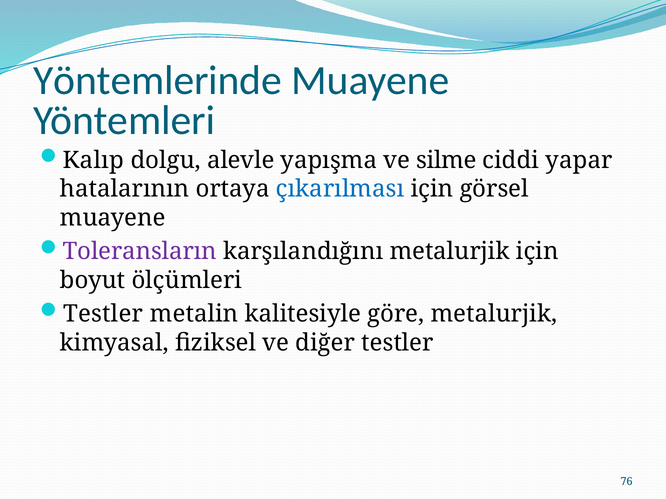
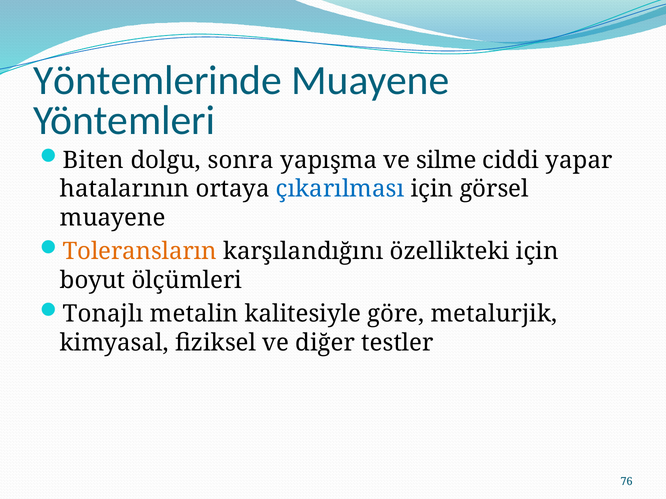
Kalıp: Kalıp -> Biten
alevle: alevle -> sonra
Toleransların colour: purple -> orange
karşılandığını metalurjik: metalurjik -> özellikteki
Testler at (103, 314): Testler -> Tonajlı
